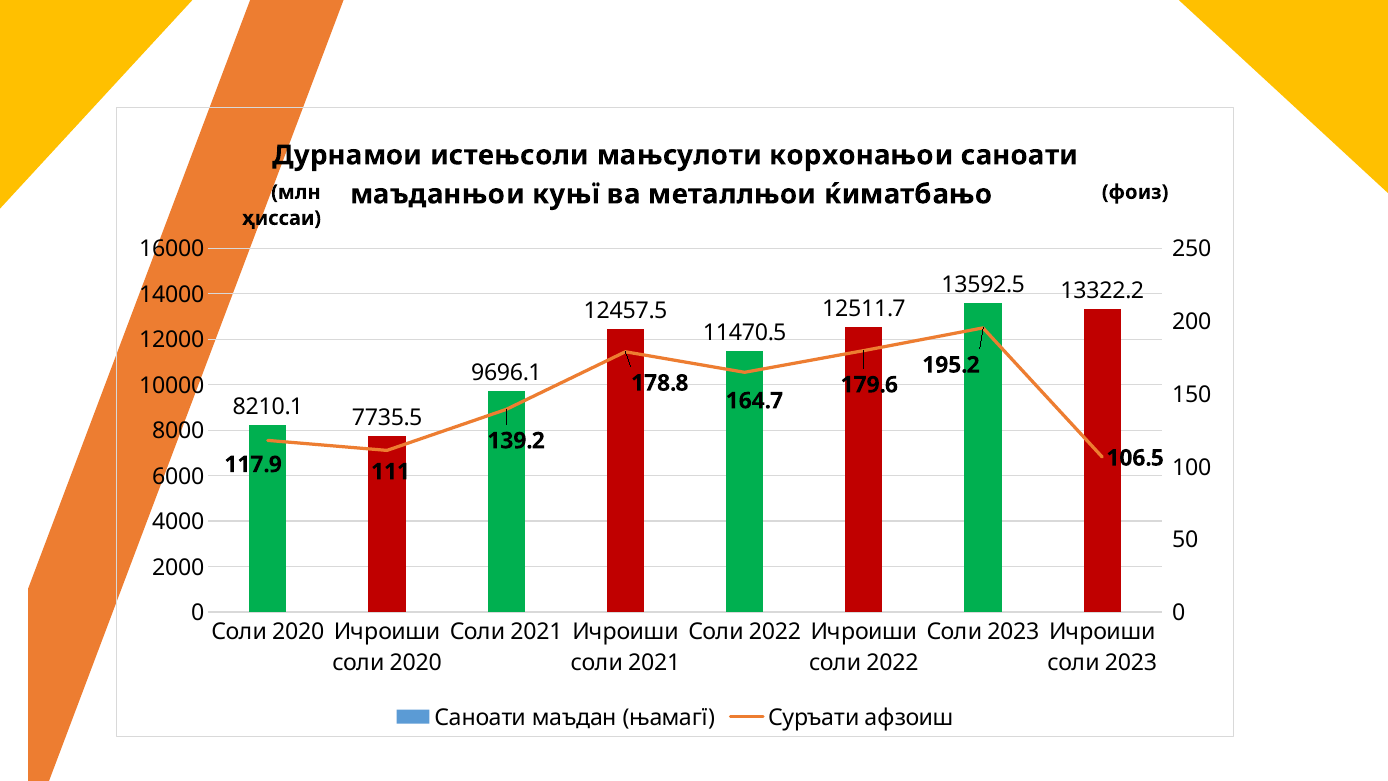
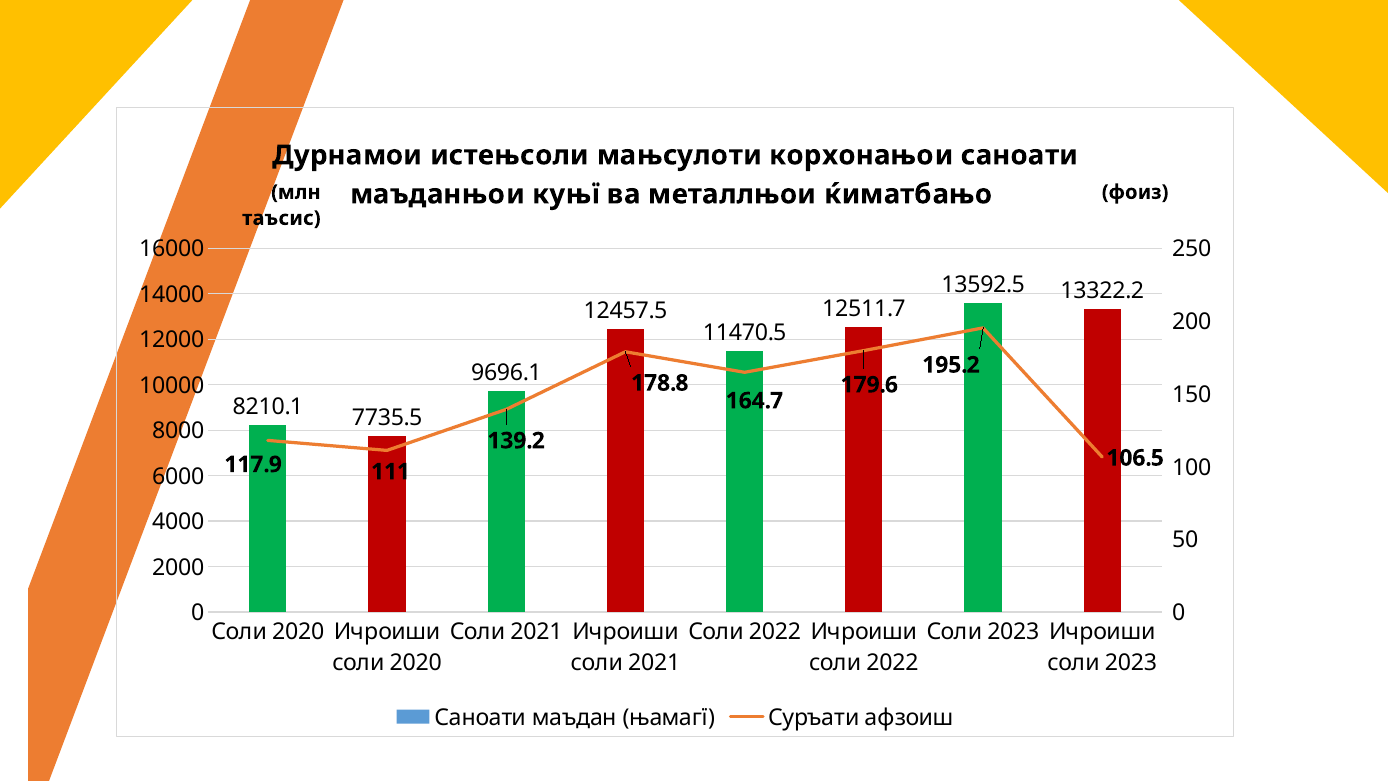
ҳиссаи: ҳиссаи -> таъсис
